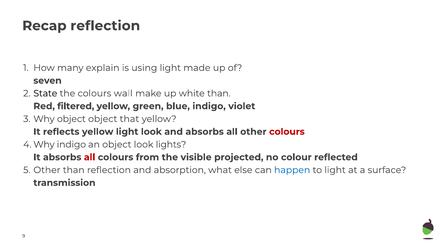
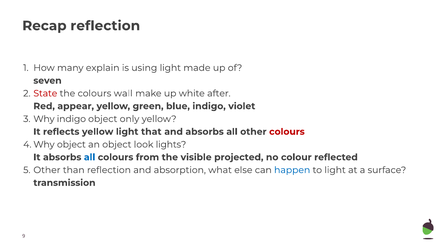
State colour: black -> red
white than: than -> after
filtered: filtered -> appear
Why object: object -> indigo
that: that -> only
light look: look -> that
indigo at (71, 144): indigo -> object
all at (90, 157) colour: red -> blue
